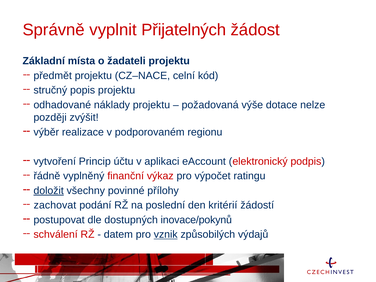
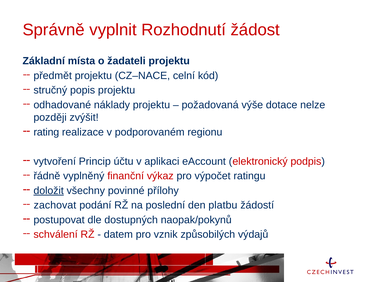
Přijatelných: Přijatelných -> Rozhodnutí
výběr: výběr -> rating
kritérií: kritérií -> platbu
inovace/pokynů: inovace/pokynů -> naopak/pokynů
vznik underline: present -> none
